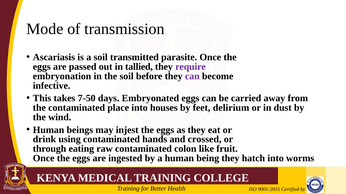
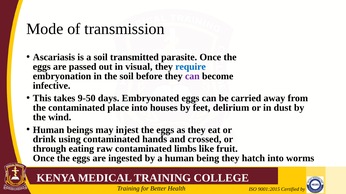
tallied: tallied -> visual
require colour: purple -> blue
7-50: 7-50 -> 9-50
colon: colon -> limbs
